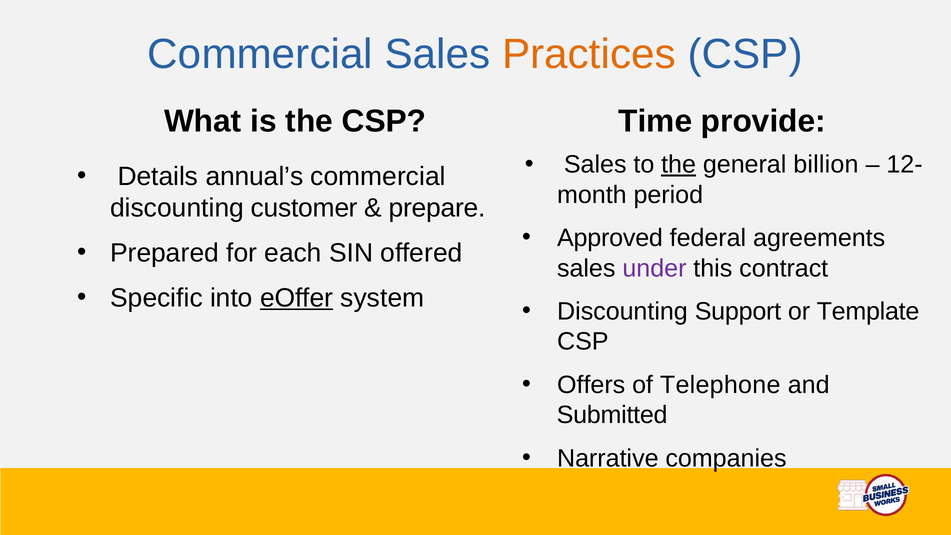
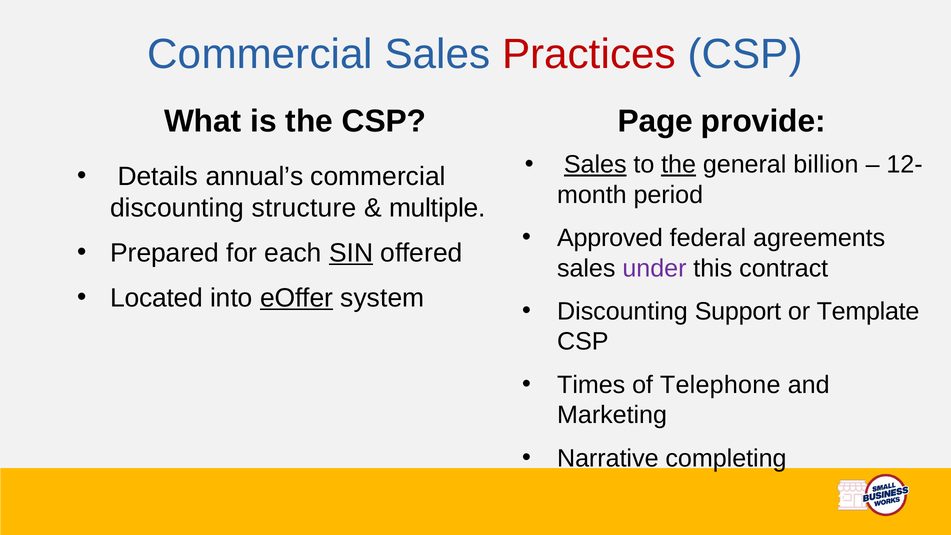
Practices colour: orange -> red
Time: Time -> Page
Sales at (595, 165) underline: none -> present
customer: customer -> structure
prepare: prepare -> multiple
SIN underline: none -> present
Specific: Specific -> Located
Offers: Offers -> Times
Submitted: Submitted -> Marketing
companies: companies -> completing
